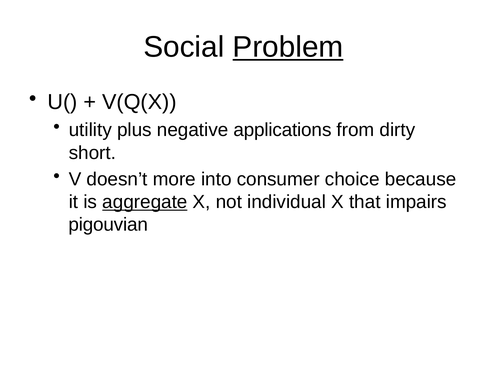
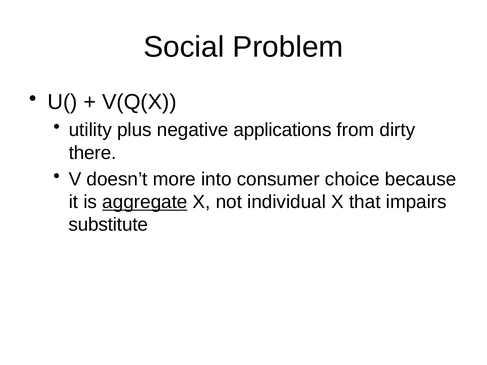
Problem underline: present -> none
short: short -> there
pigouvian: pigouvian -> substitute
